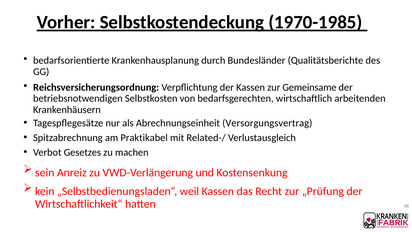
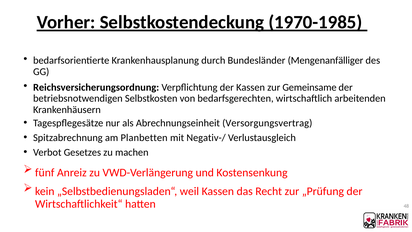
Qualitätsberichte: Qualitätsberichte -> Mengenanfälliger
Praktikabel: Praktikabel -> Planbetten
Related-/: Related-/ -> Negativ-/
sein: sein -> fünf
